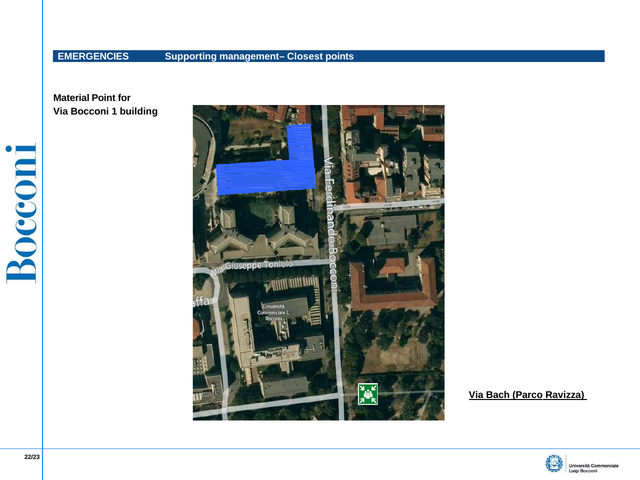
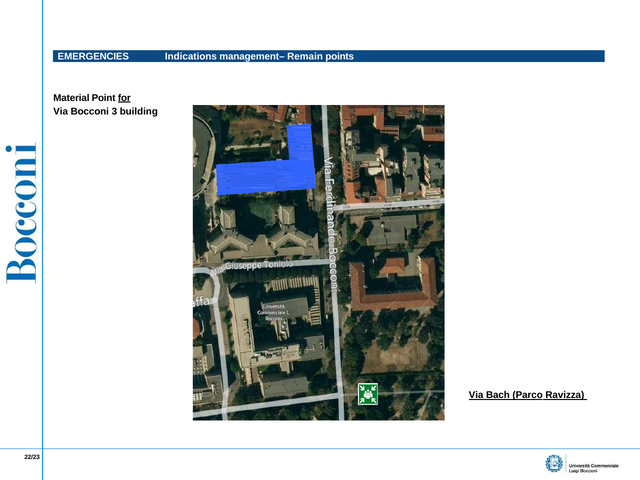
Supporting: Supporting -> Indications
Closest: Closest -> Remain
for underline: none -> present
1: 1 -> 3
